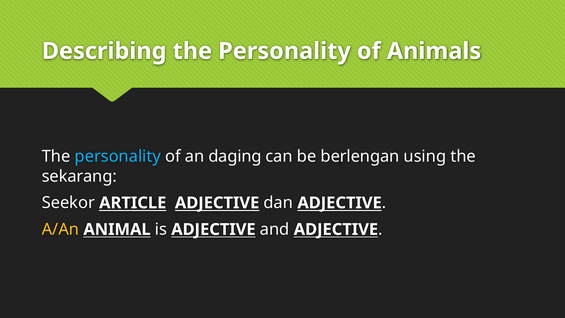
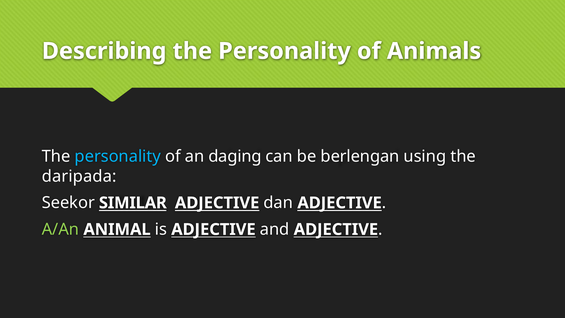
sekarang: sekarang -> daripada
ARTICLE: ARTICLE -> SIMILAR
A/An colour: yellow -> light green
